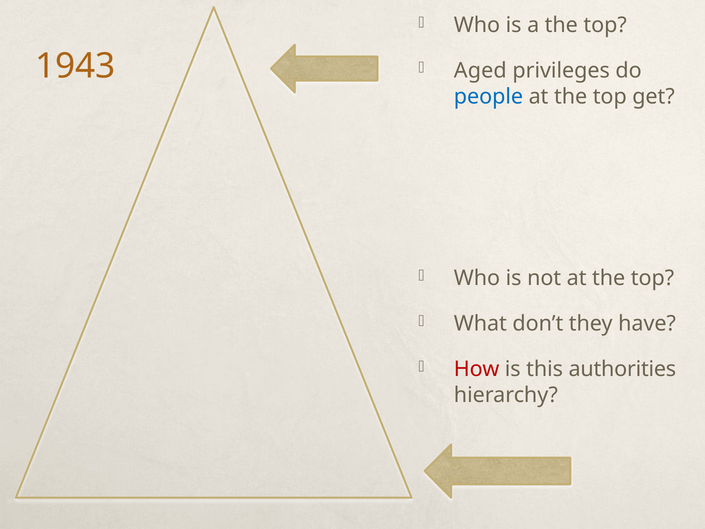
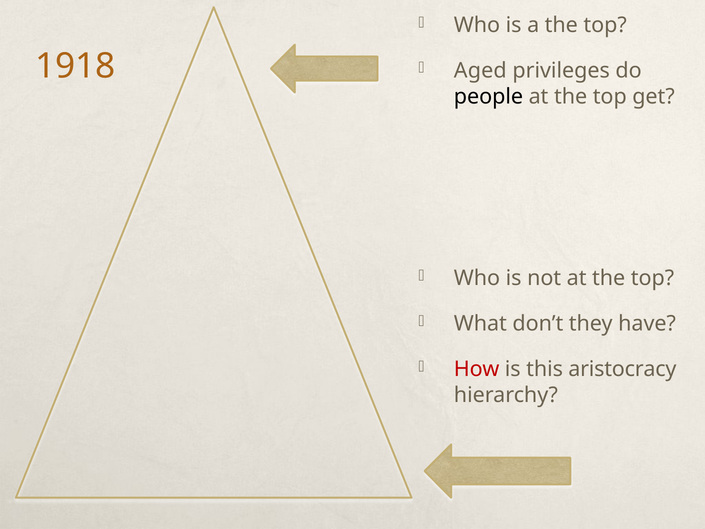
1943: 1943 -> 1918
people colour: blue -> black
authorities: authorities -> aristocracy
